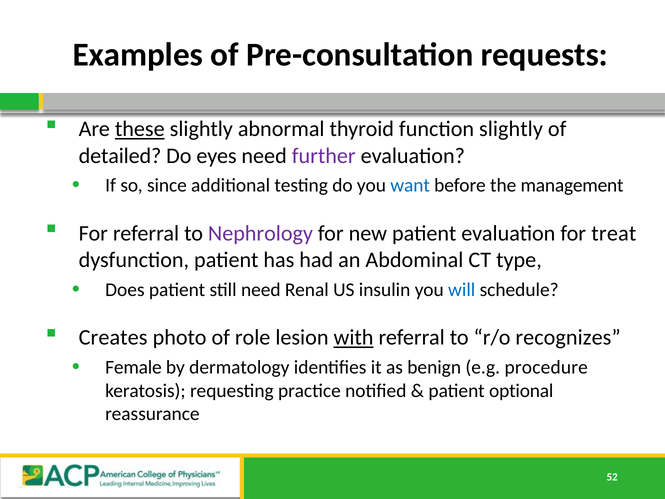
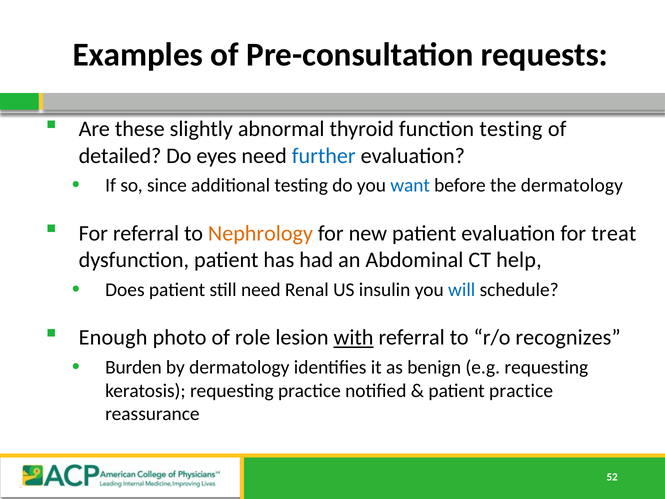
these underline: present -> none
function slightly: slightly -> testing
further colour: purple -> blue
the management: management -> dermatology
Nephrology colour: purple -> orange
type: type -> help
Creates: Creates -> Enough
Female: Female -> Burden
e.g procedure: procedure -> requesting
patient optional: optional -> practice
